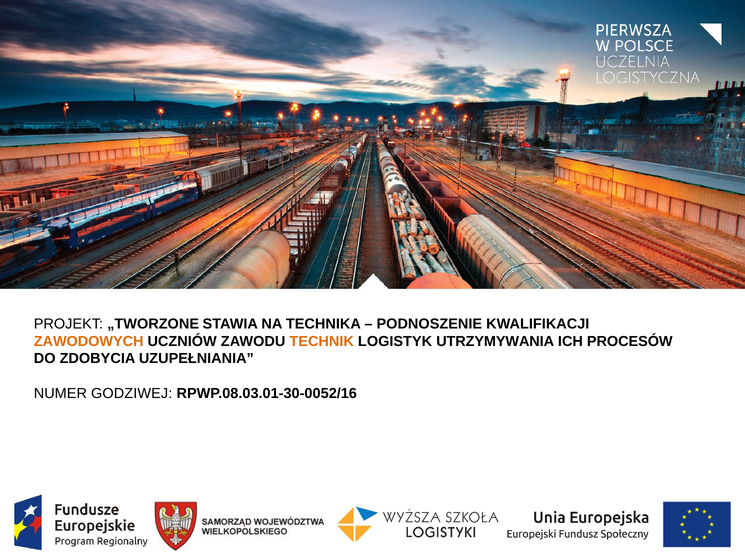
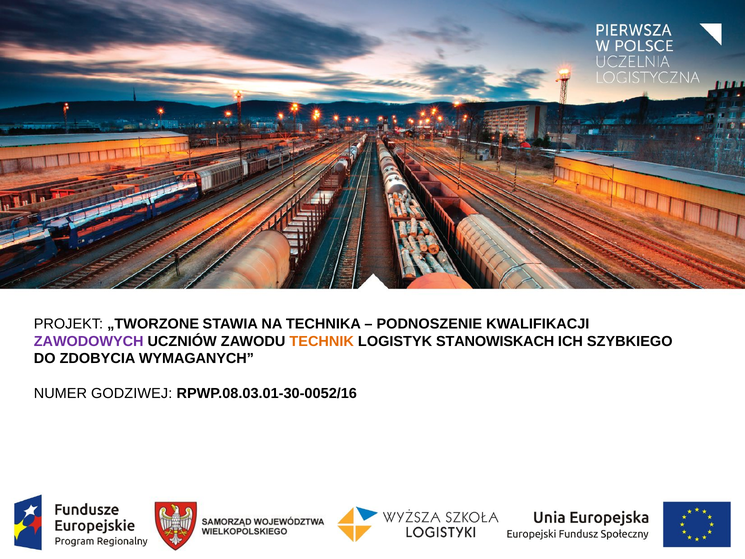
ZAWODOWYCH colour: orange -> purple
UTRZYMYWANIA: UTRZYMYWANIA -> STANOWISKACH
PROCESÓW: PROCESÓW -> SZYBKIEGO
UZUPEŁNIANIA: UZUPEŁNIANIA -> WYMAGANYCH
